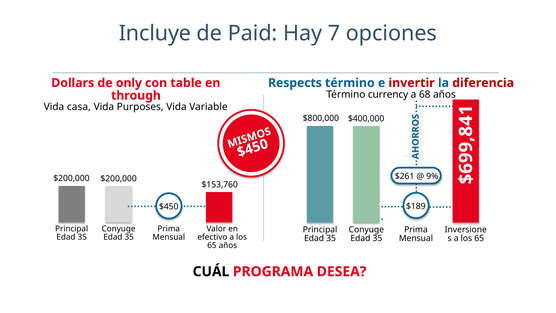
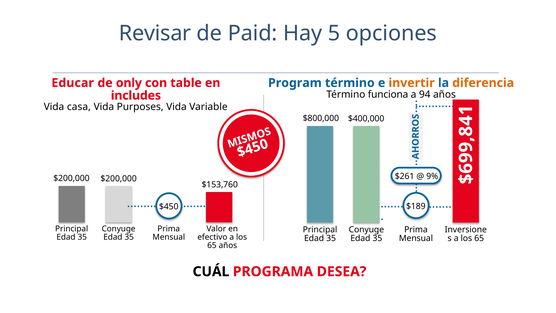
Incluye: Incluye -> Revisar
Hay 7: 7 -> 5
Dollars: Dollars -> Educar
Respects: Respects -> Program
invertir colour: red -> orange
diferencia colour: red -> orange
currency: currency -> funciona
68: 68 -> 94
through: through -> includes
